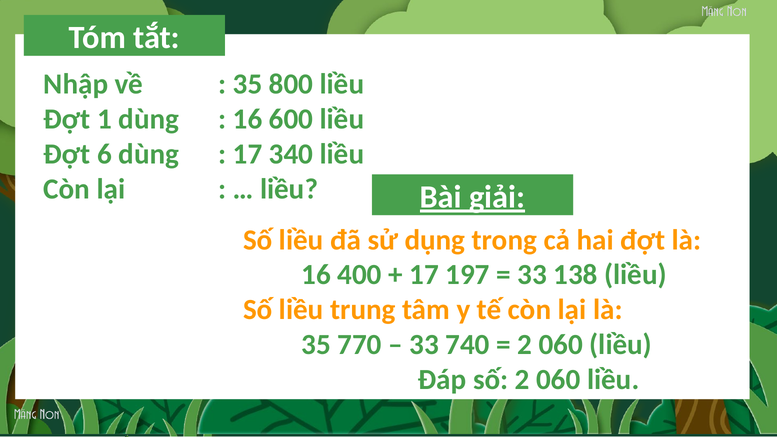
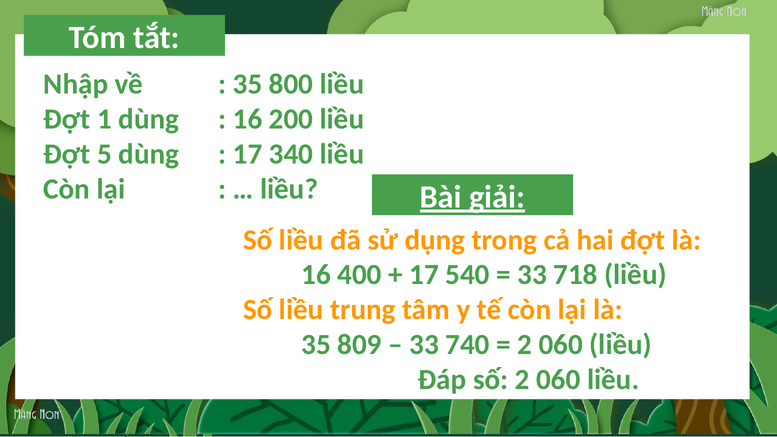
600: 600 -> 200
6: 6 -> 5
197: 197 -> 540
138: 138 -> 718
770: 770 -> 809
